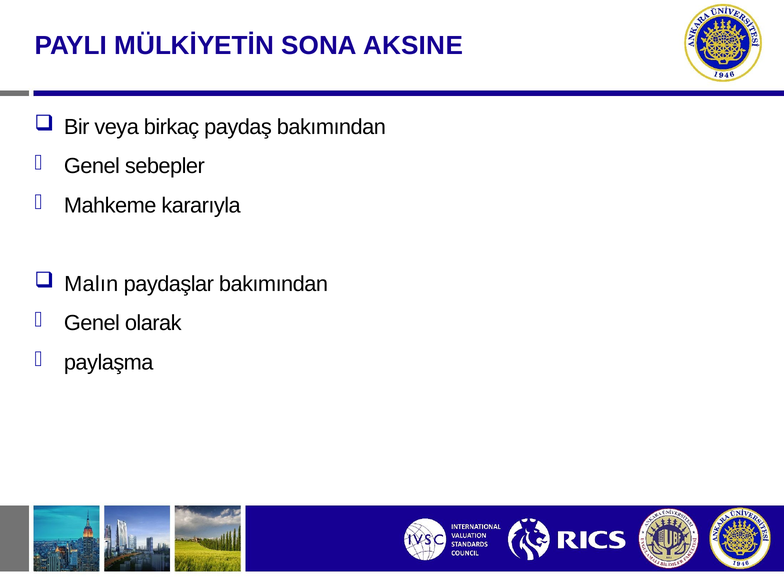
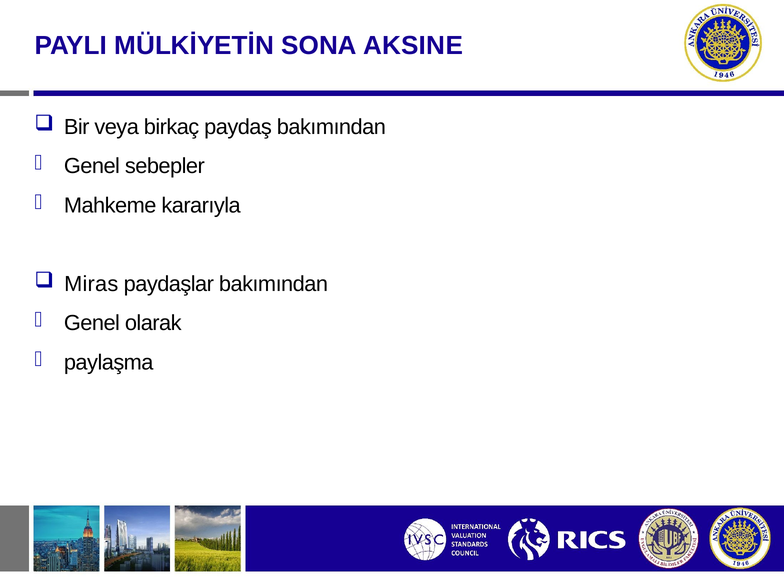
Malın: Malın -> Miras
